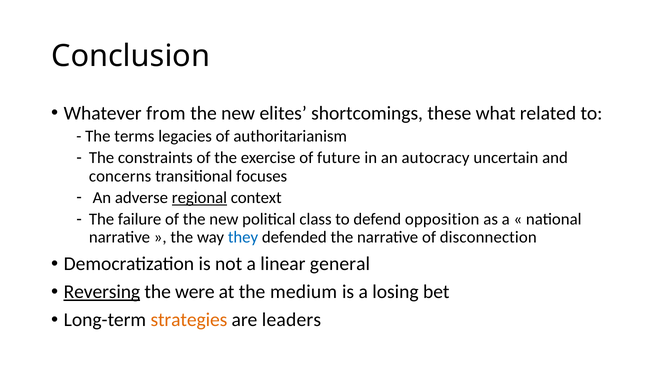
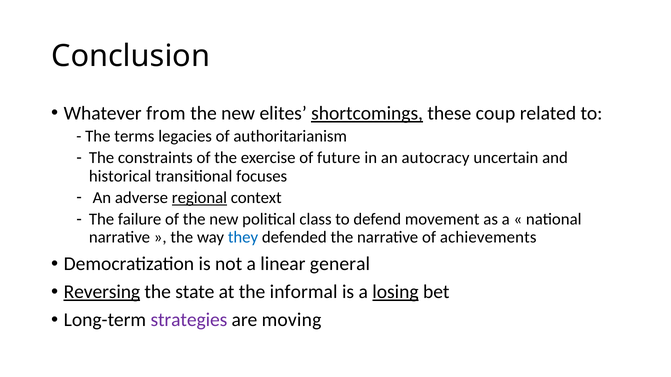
shortcomings underline: none -> present
what: what -> coup
concerns: concerns -> historical
opposition: opposition -> movement
disconnection: disconnection -> achievements
were: were -> state
medium: medium -> informal
losing underline: none -> present
strategies colour: orange -> purple
leaders: leaders -> moving
